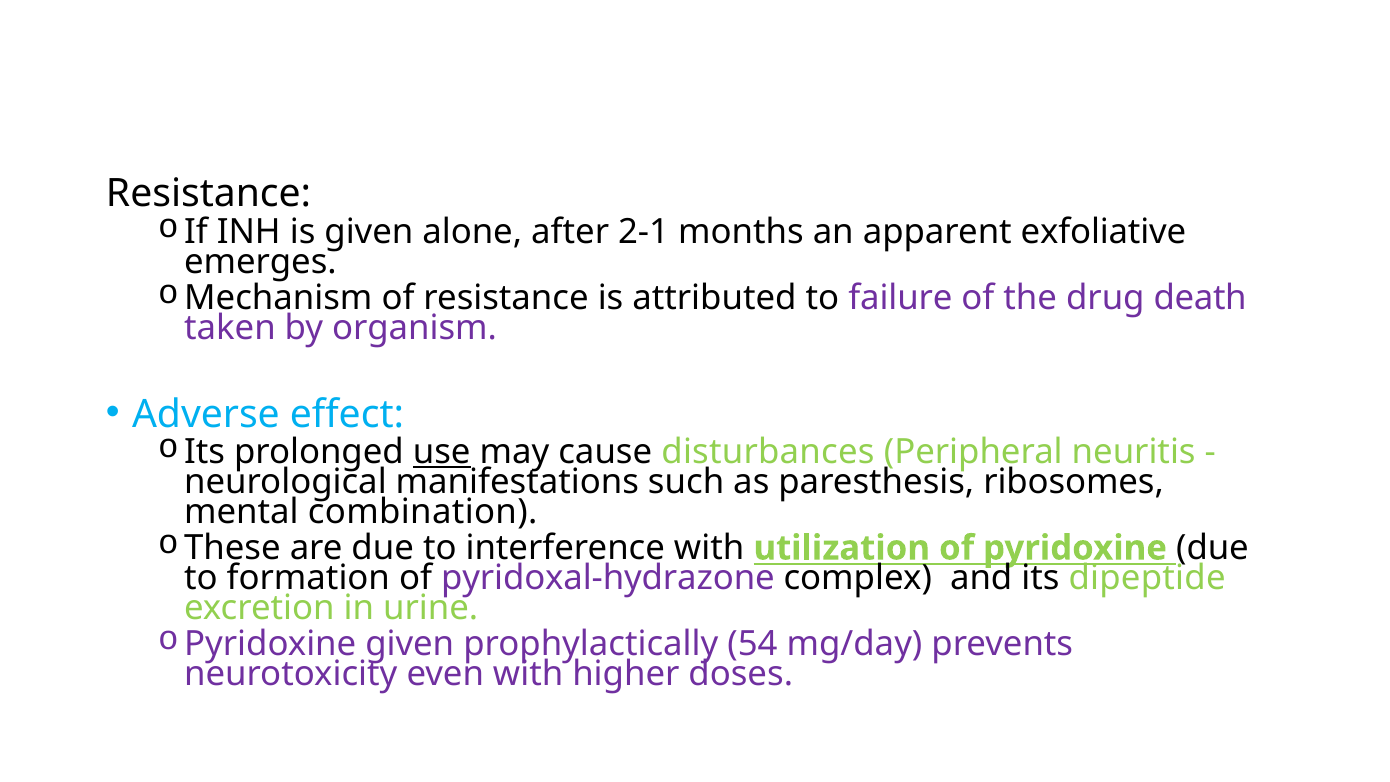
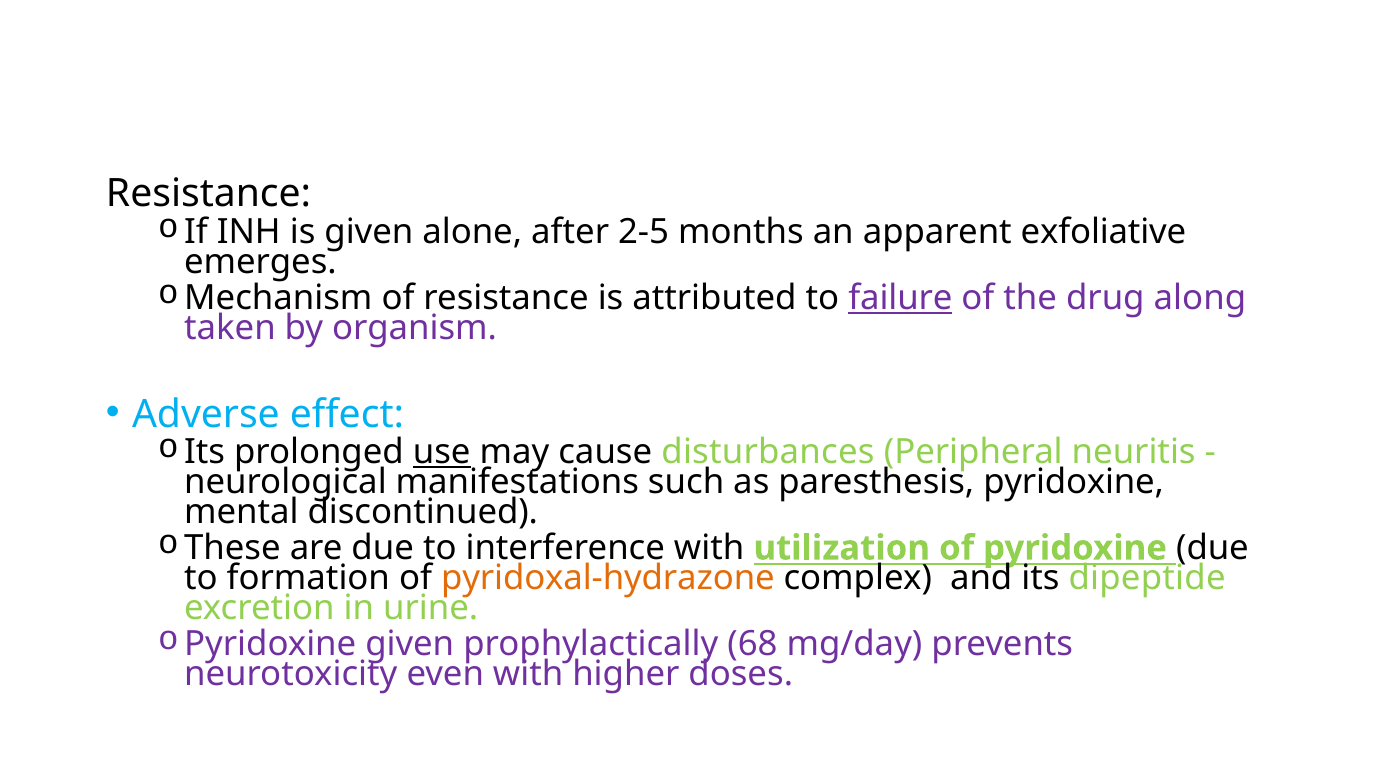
2-1: 2-1 -> 2-5
failure underline: none -> present
death: death -> along
paresthesis ribosomes: ribosomes -> pyridoxine
combination: combination -> discontinued
pyridoxal-hydrazone colour: purple -> orange
54: 54 -> 68
